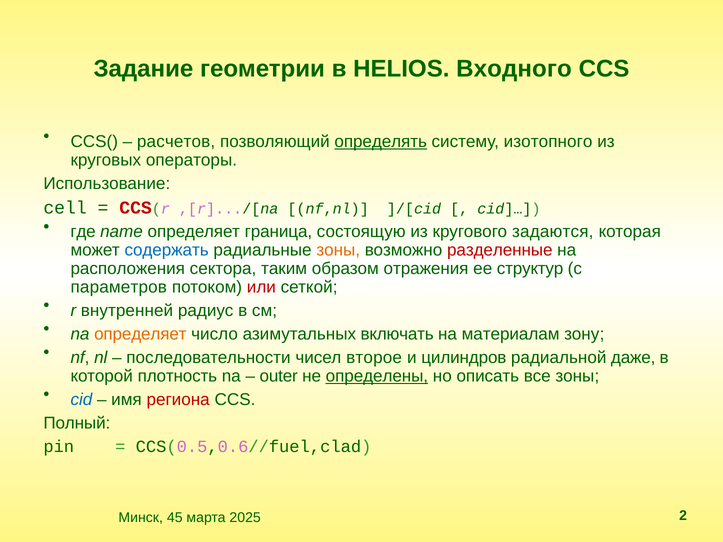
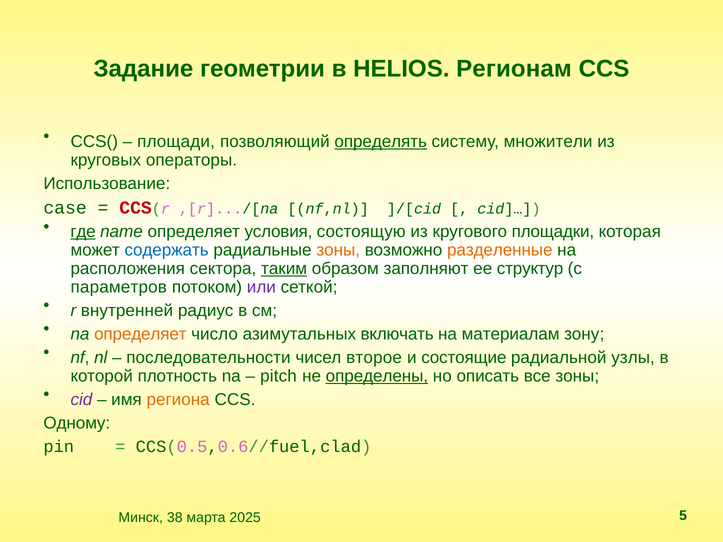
Входного: Входного -> Регионам
расчетов: расчетов -> площади
изотопного: изотопного -> множители
cell: cell -> case
где underline: none -> present
граница: граница -> условия
задаются: задаются -> площадки
разделенные colour: red -> orange
таким underline: none -> present
отражения: отражения -> заполняют
или colour: red -> purple
цилиндров: цилиндров -> состоящие
даже: даже -> узлы
outer: outer -> pitch
cid colour: blue -> purple
региона colour: red -> orange
Полный: Полный -> Одному
45: 45 -> 38
2: 2 -> 5
